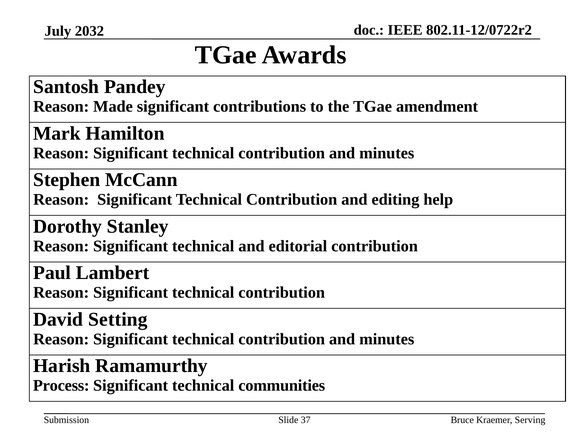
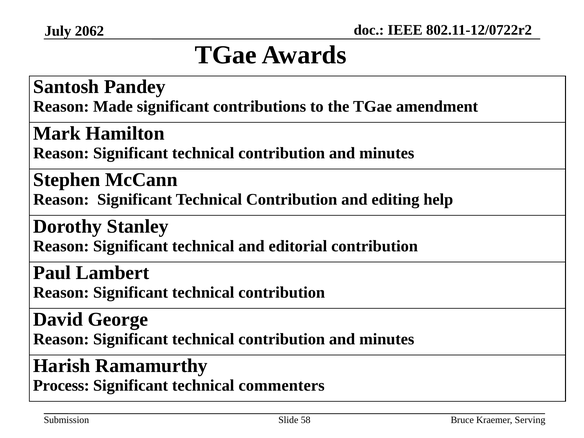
2032: 2032 -> 2062
Setting: Setting -> George
communities: communities -> commenters
37: 37 -> 58
